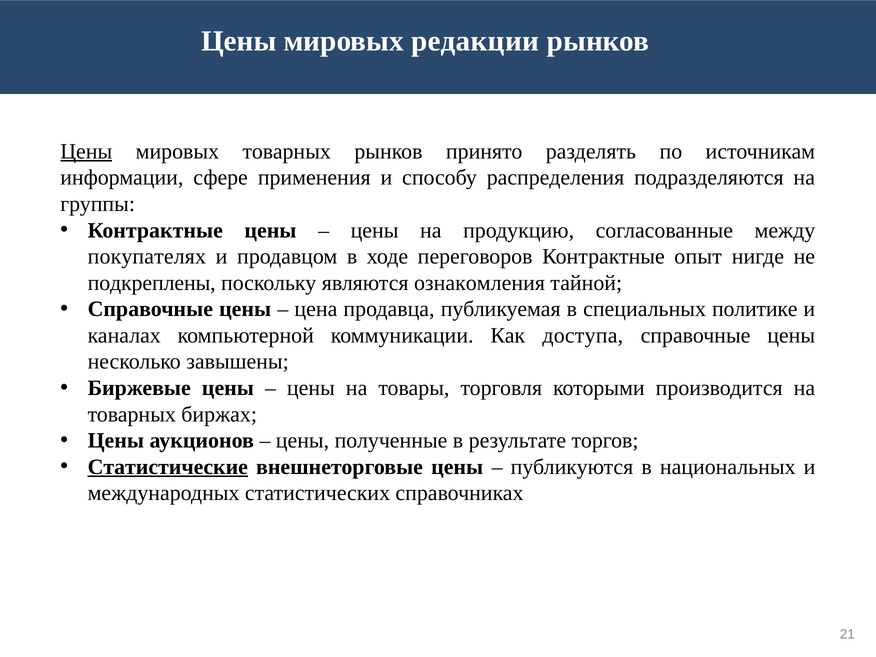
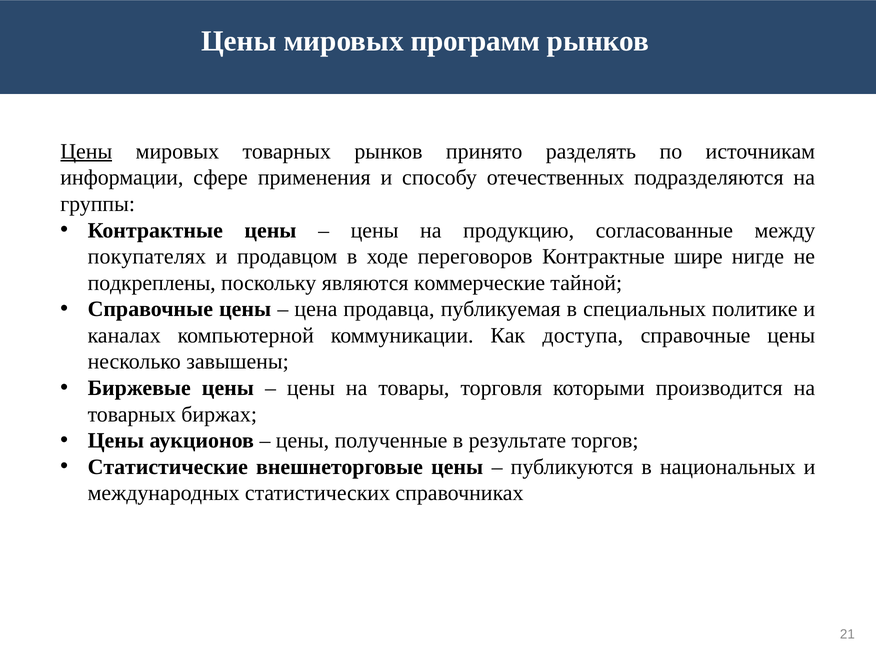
редакции: редакции -> программ
распределения: распределения -> отечественных
опыт: опыт -> шире
ознакомления: ознакомления -> коммерческие
Статистические underline: present -> none
